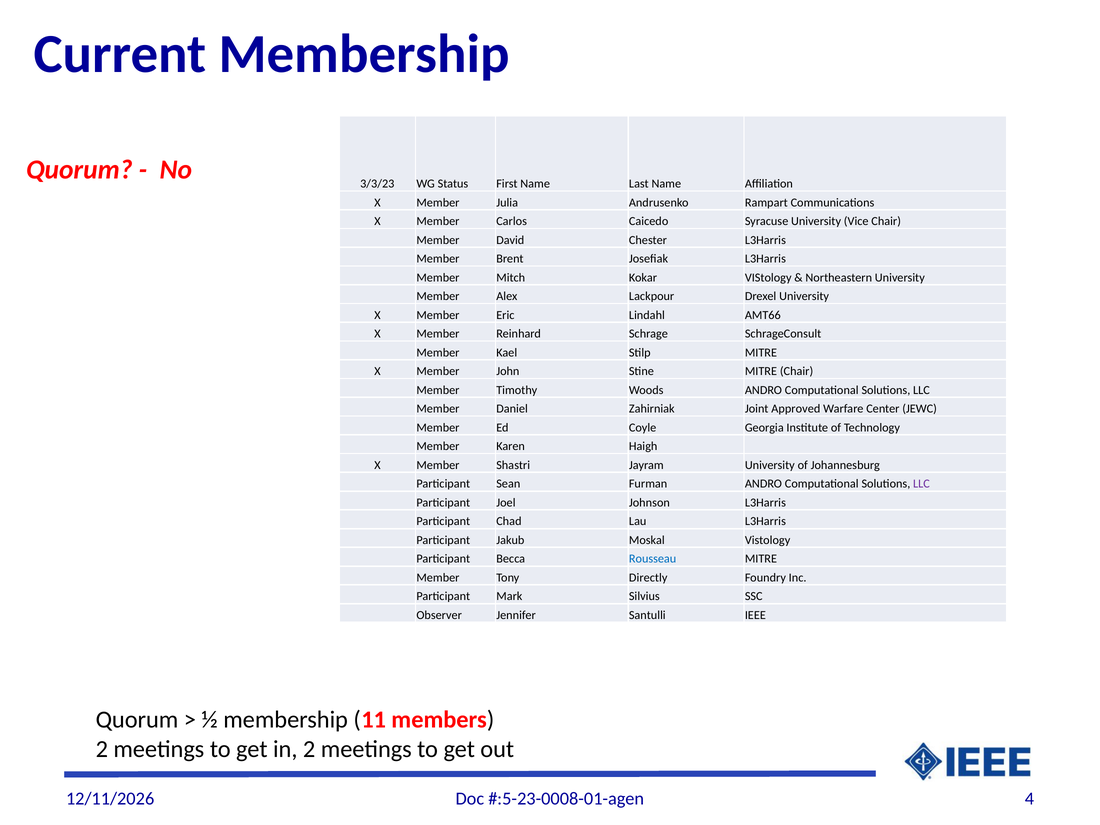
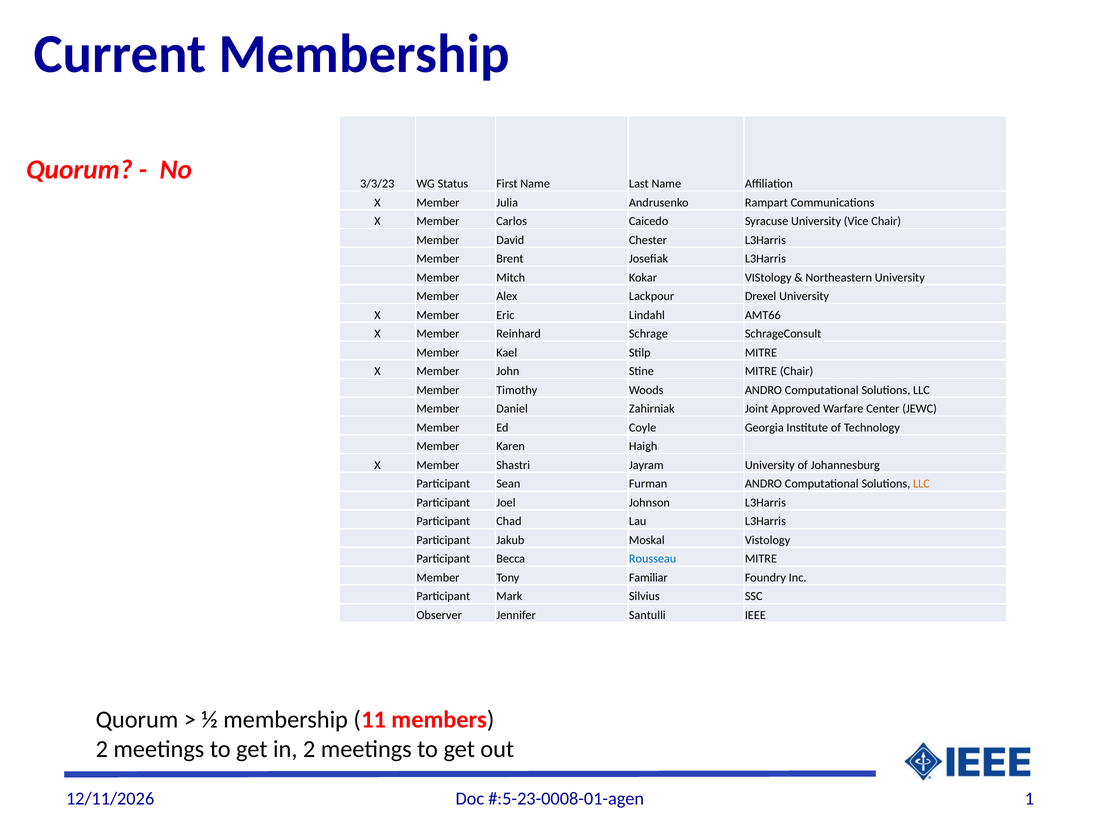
LLC at (921, 484) colour: purple -> orange
Directly: Directly -> Familiar
4: 4 -> 1
